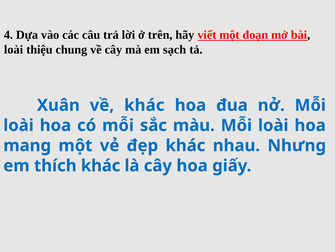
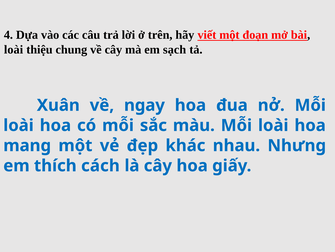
về khác: khác -> ngay
thích khác: khác -> cách
